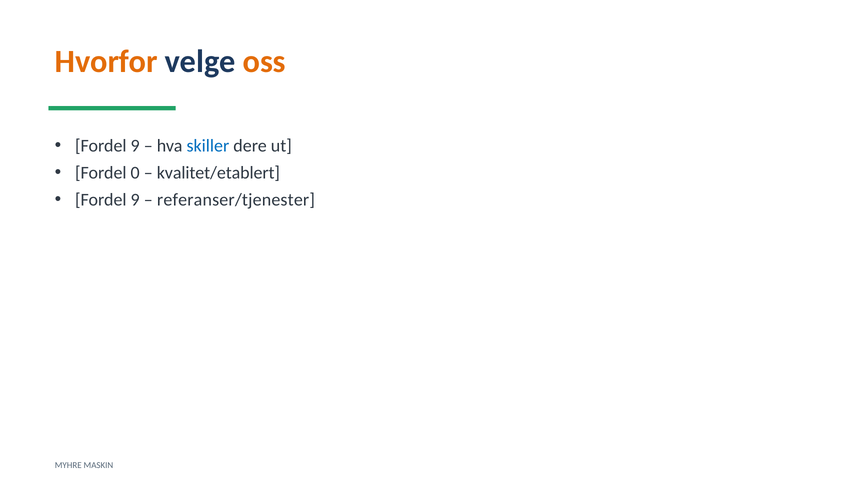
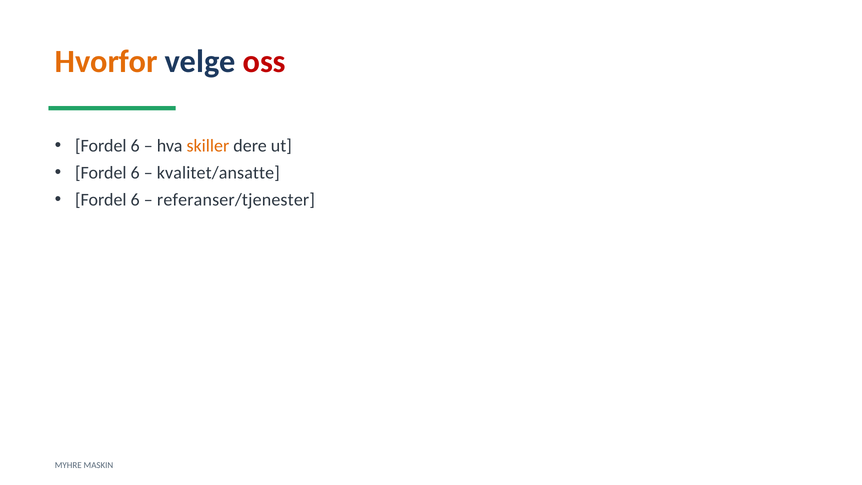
oss colour: orange -> red
9 at (135, 146): 9 -> 6
skiller colour: blue -> orange
0 at (135, 173): 0 -> 6
kvalitet/etablert: kvalitet/etablert -> kvalitet/ansatte
9 at (135, 200): 9 -> 6
